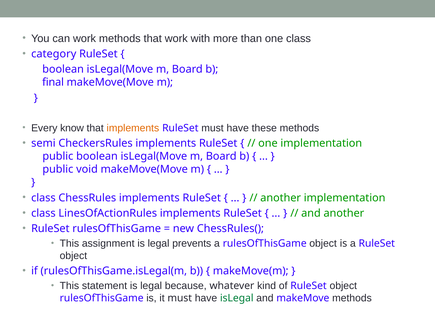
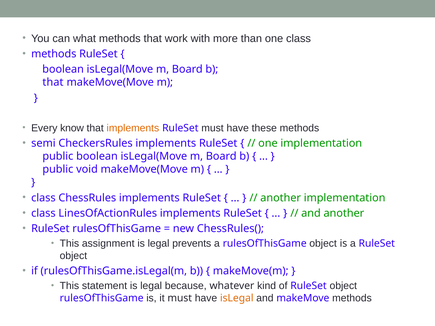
can work: work -> what
category at (54, 54): category -> methods
final at (53, 82): final -> that
isLegal colour: green -> orange
